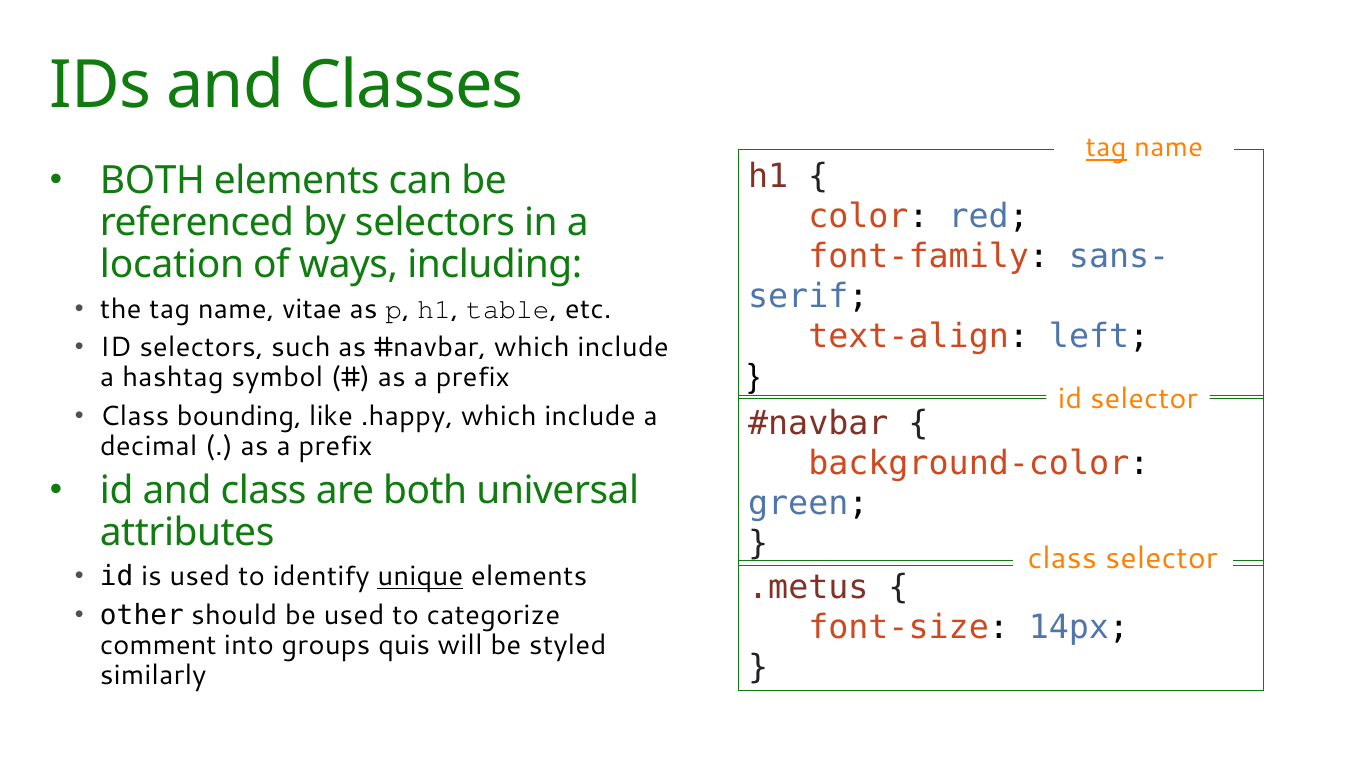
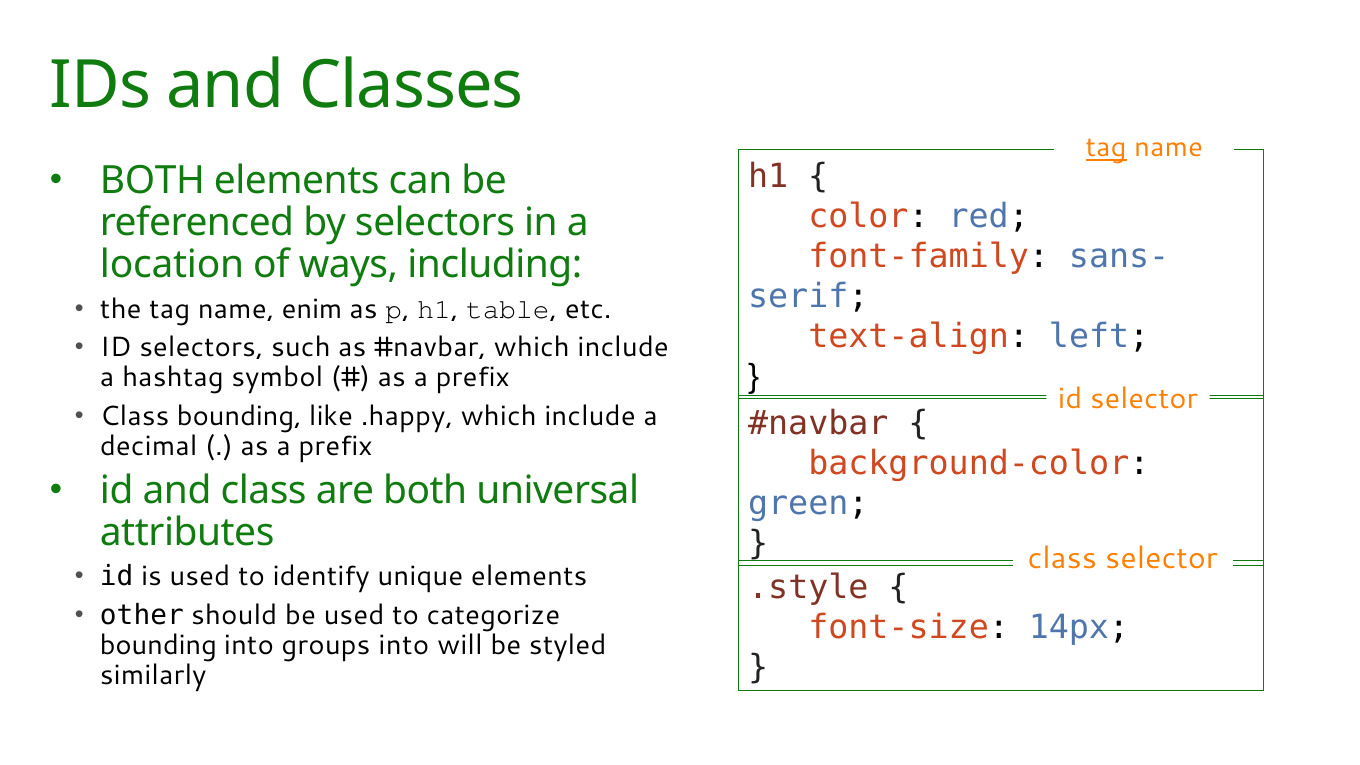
vitae: vitae -> enim
unique underline: present -> none
.metus: .metus -> .style
comment at (158, 645): comment -> bounding
groups quis: quis -> into
